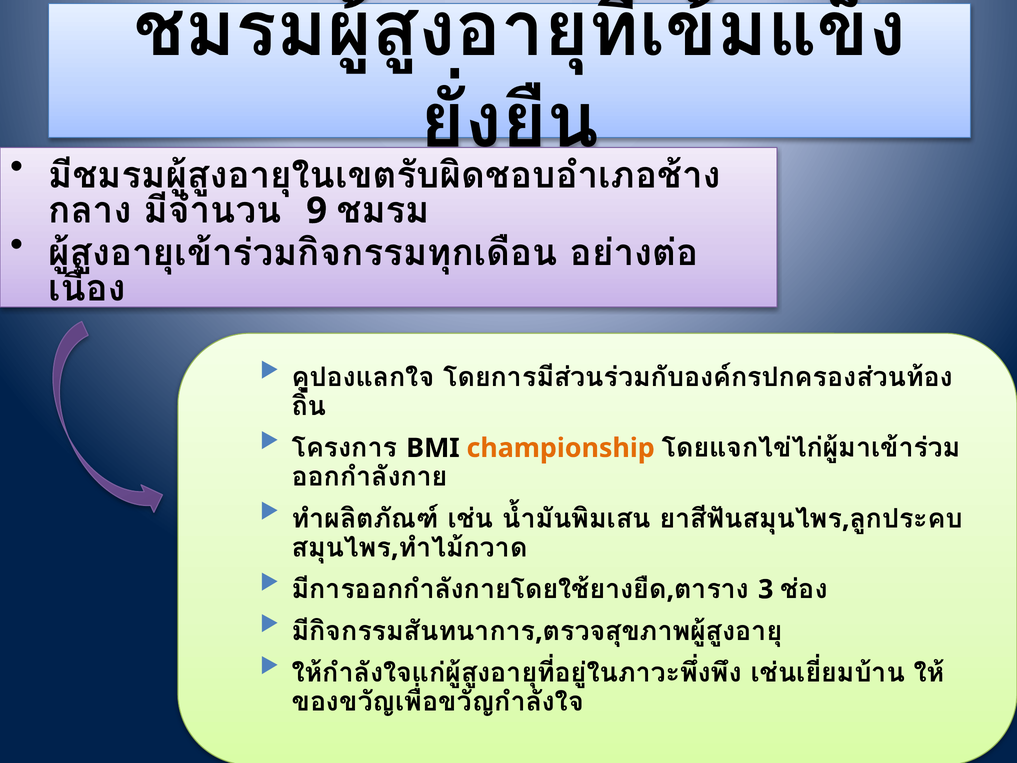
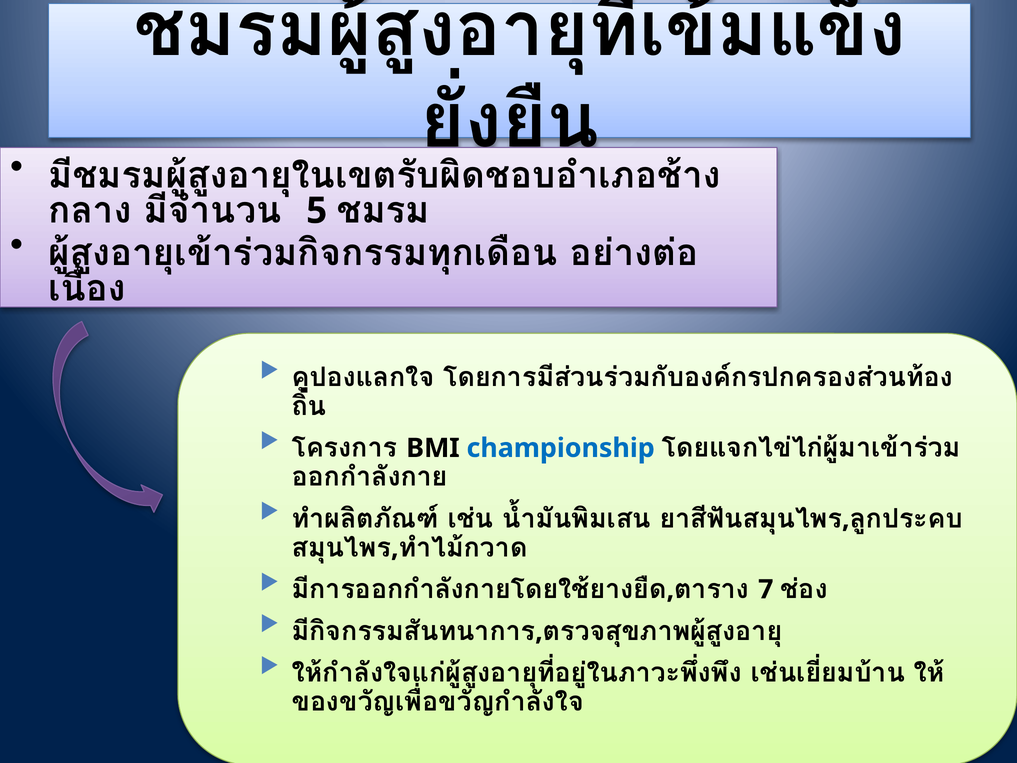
9: 9 -> 5
championship colour: orange -> blue
3: 3 -> 7
